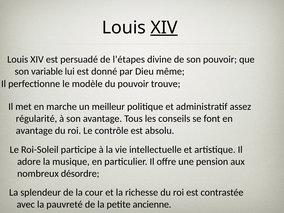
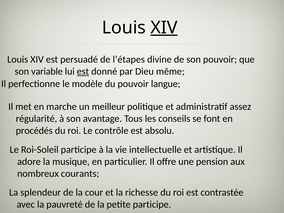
est at (83, 71) underline: none -> present
trouve: trouve -> langue
avantage at (34, 131): avantage -> procédés
désordre: désordre -> courants
petite ancienne: ancienne -> participe
